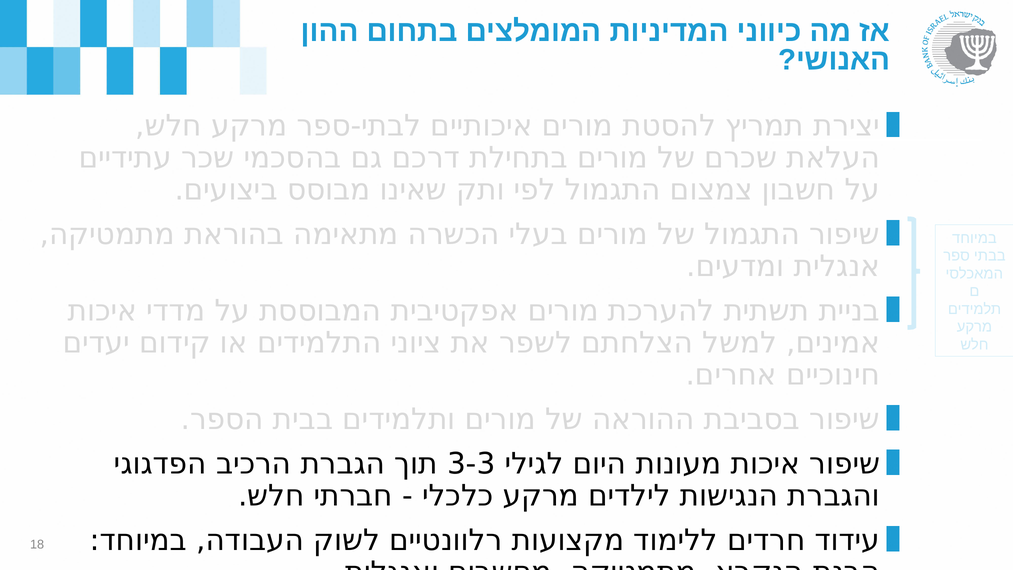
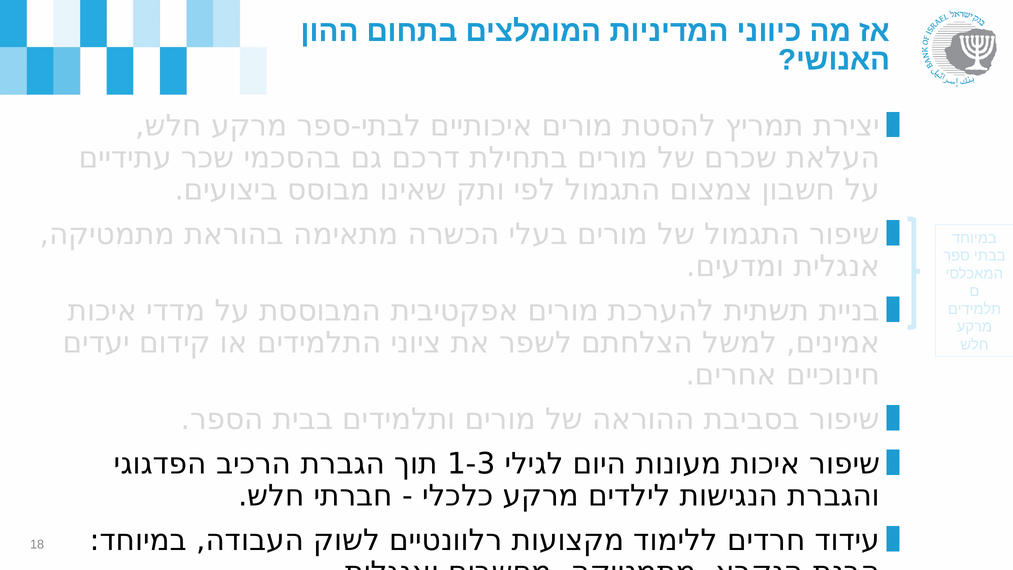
3-3: 3-3 -> 1-3
